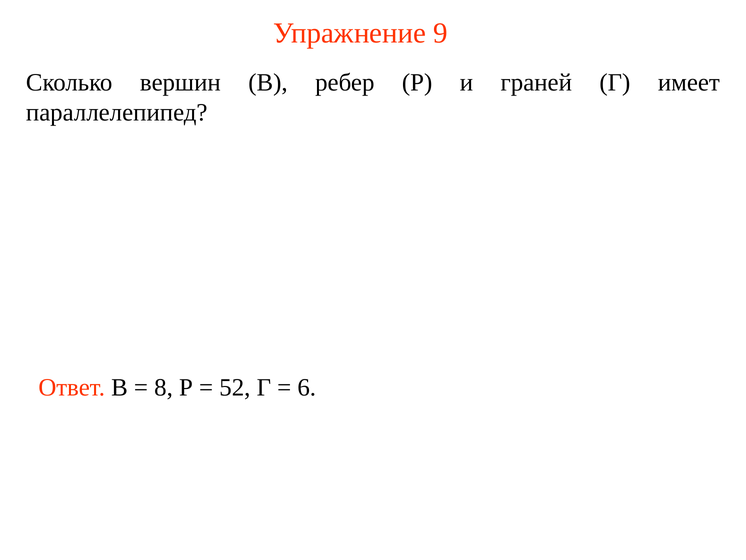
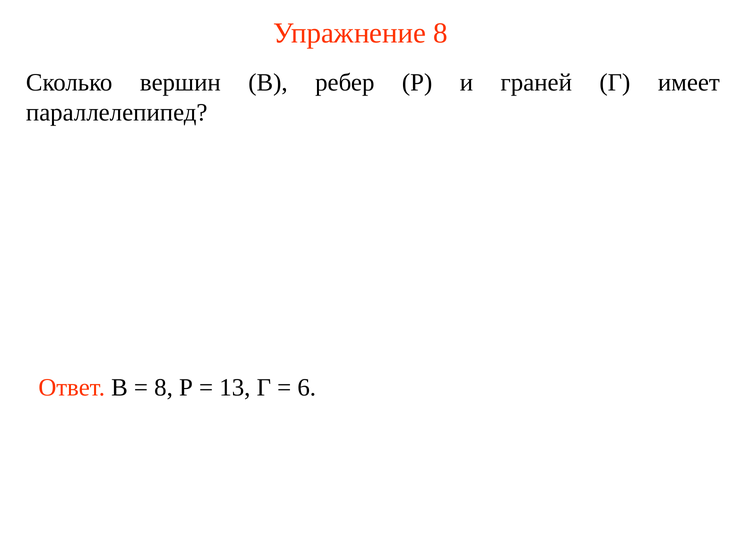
Упражнение 9: 9 -> 8
52: 52 -> 13
